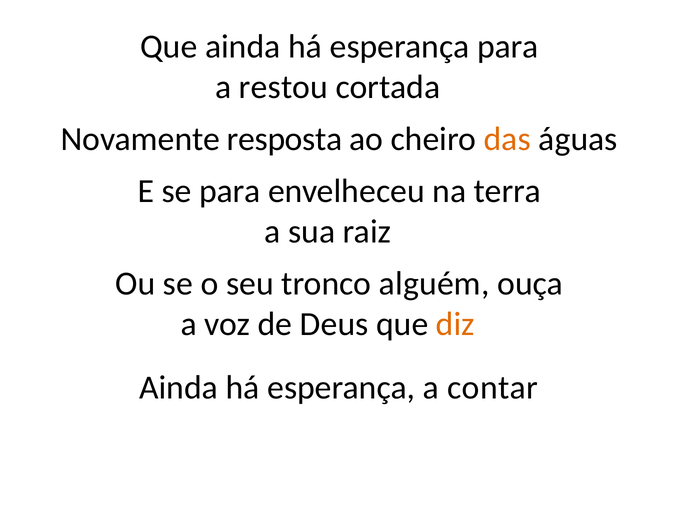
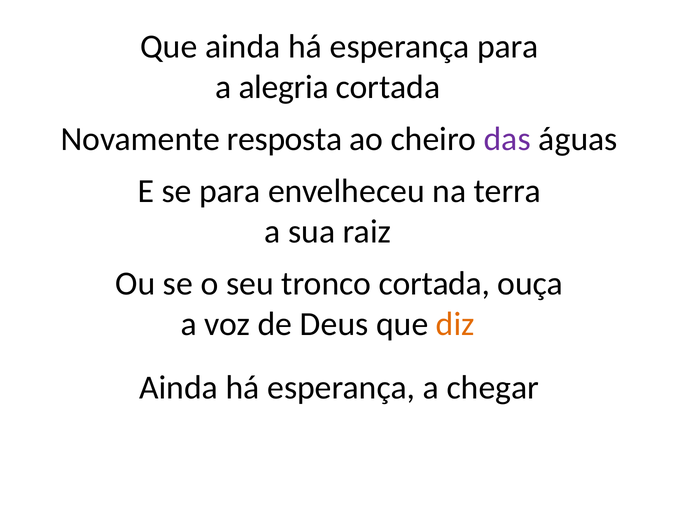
restou: restou -> alegria
das colour: orange -> purple
tronco alguém: alguém -> cortada
contar: contar -> chegar
